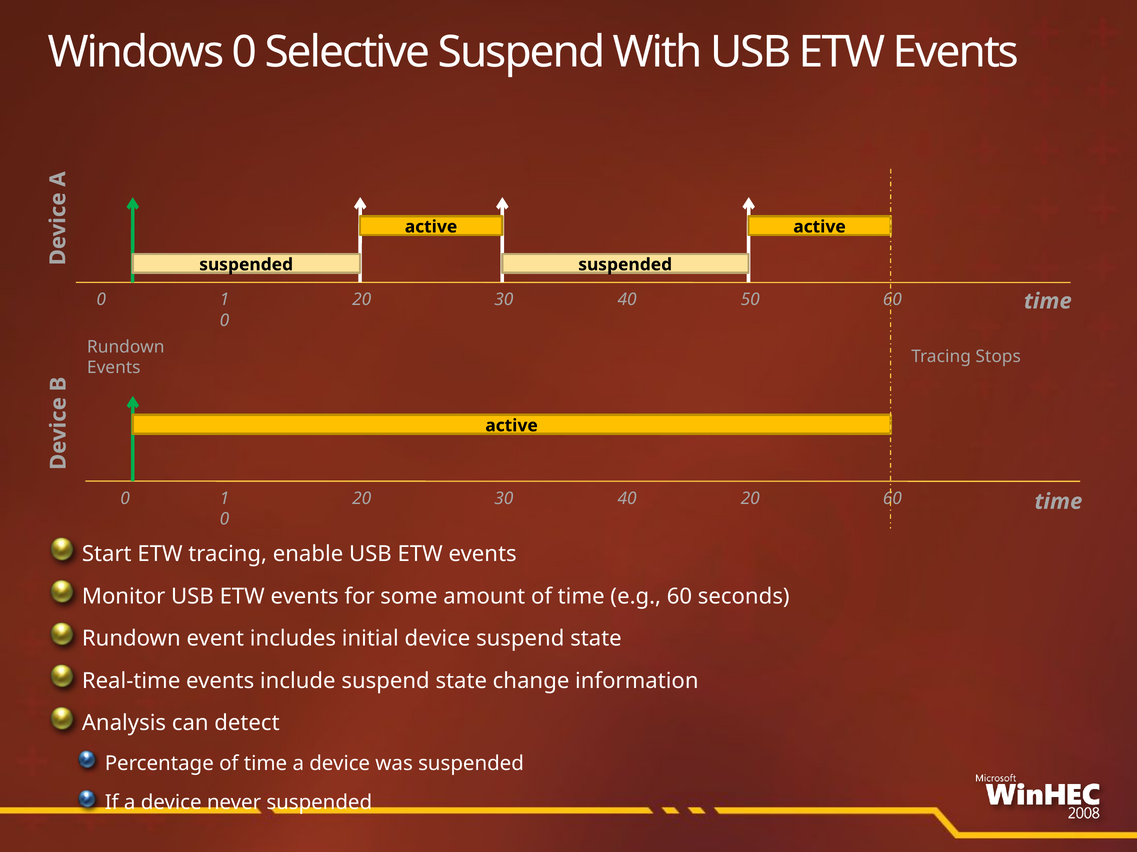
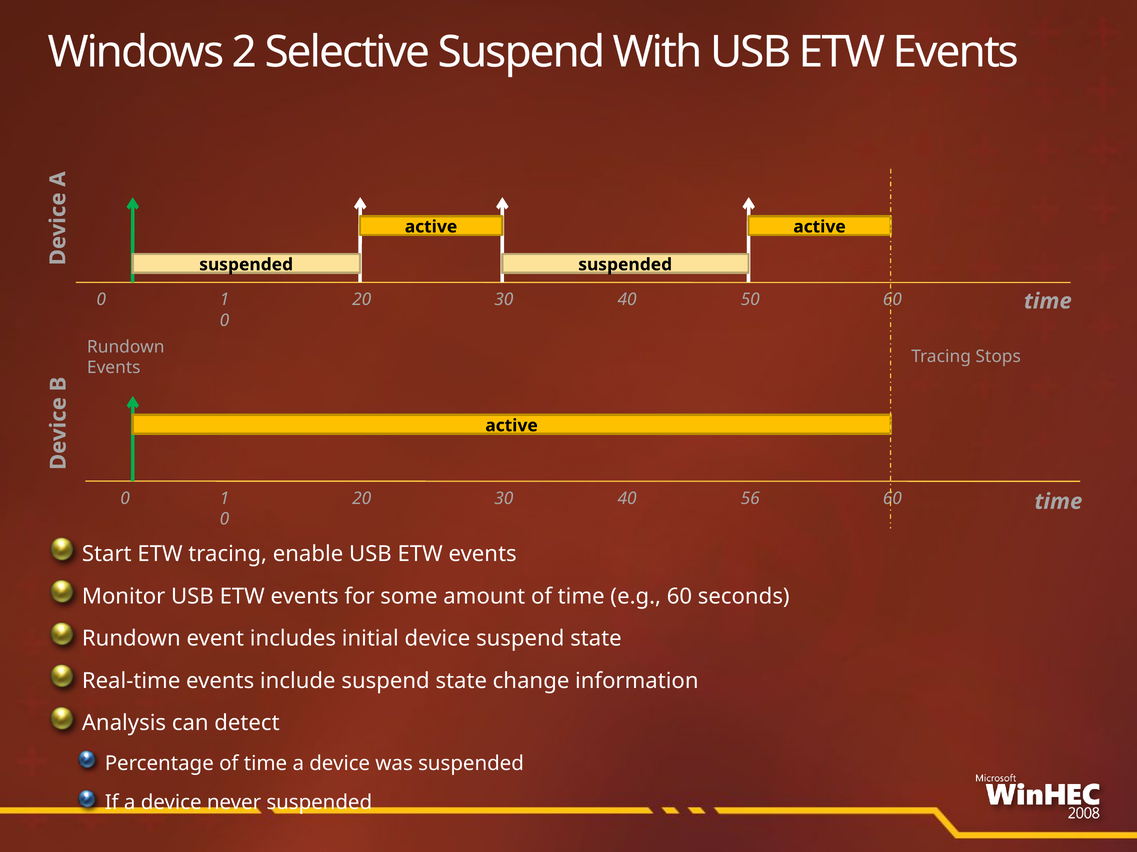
Windows 0: 0 -> 2
40 20: 20 -> 56
